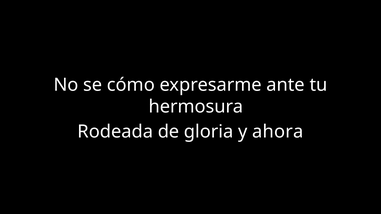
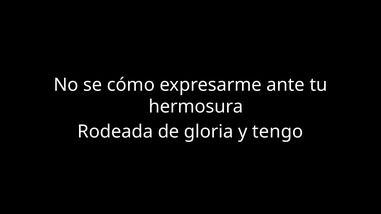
ahora: ahora -> tengo
